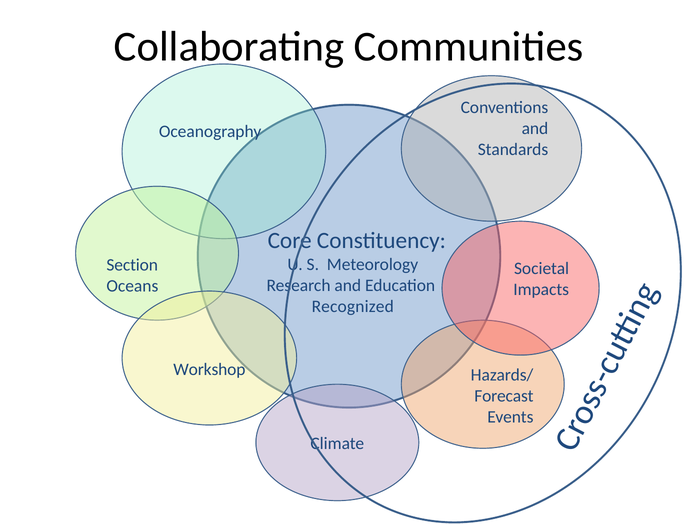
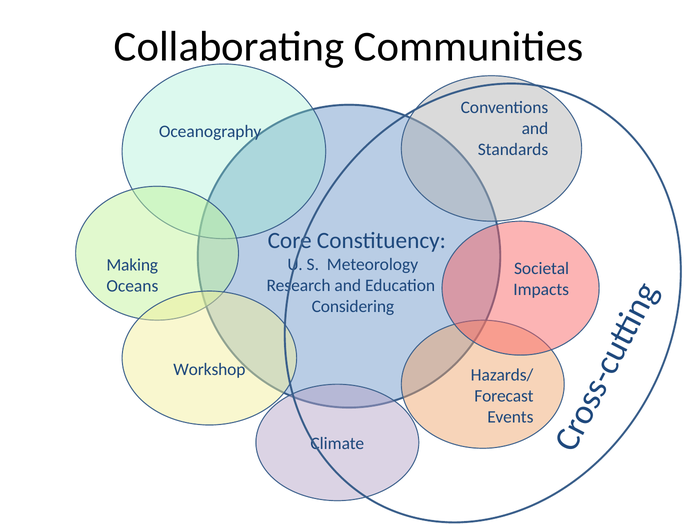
Section: Section -> Making
Recognized: Recognized -> Considering
